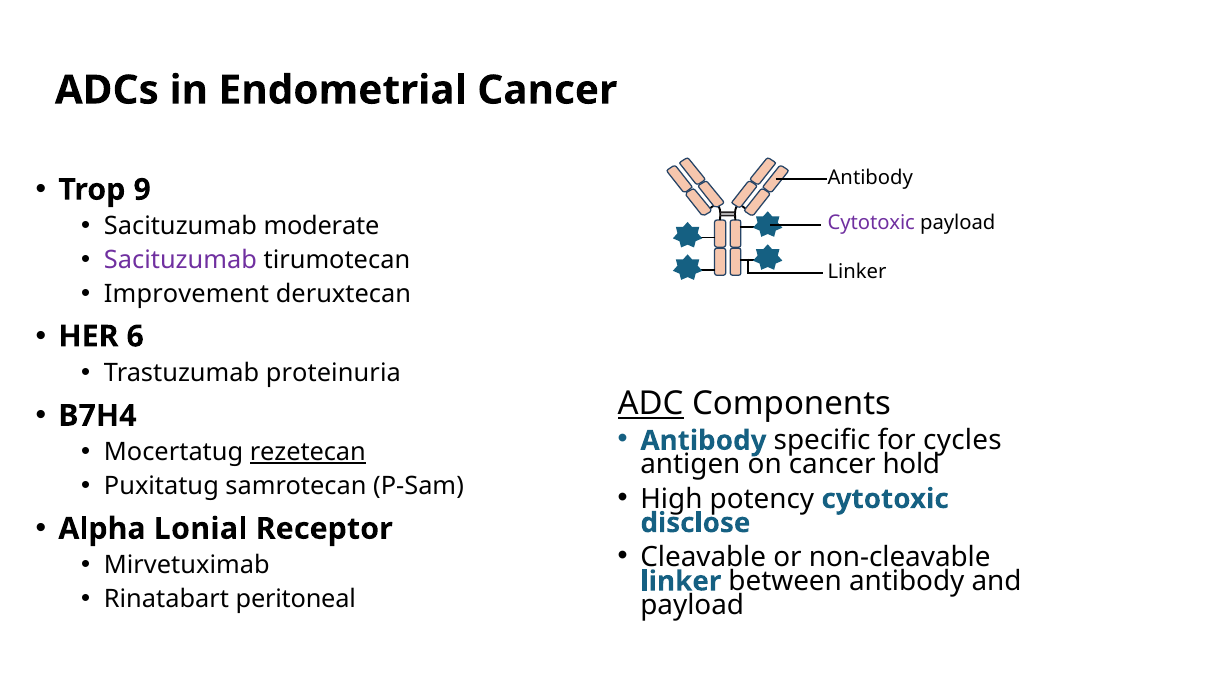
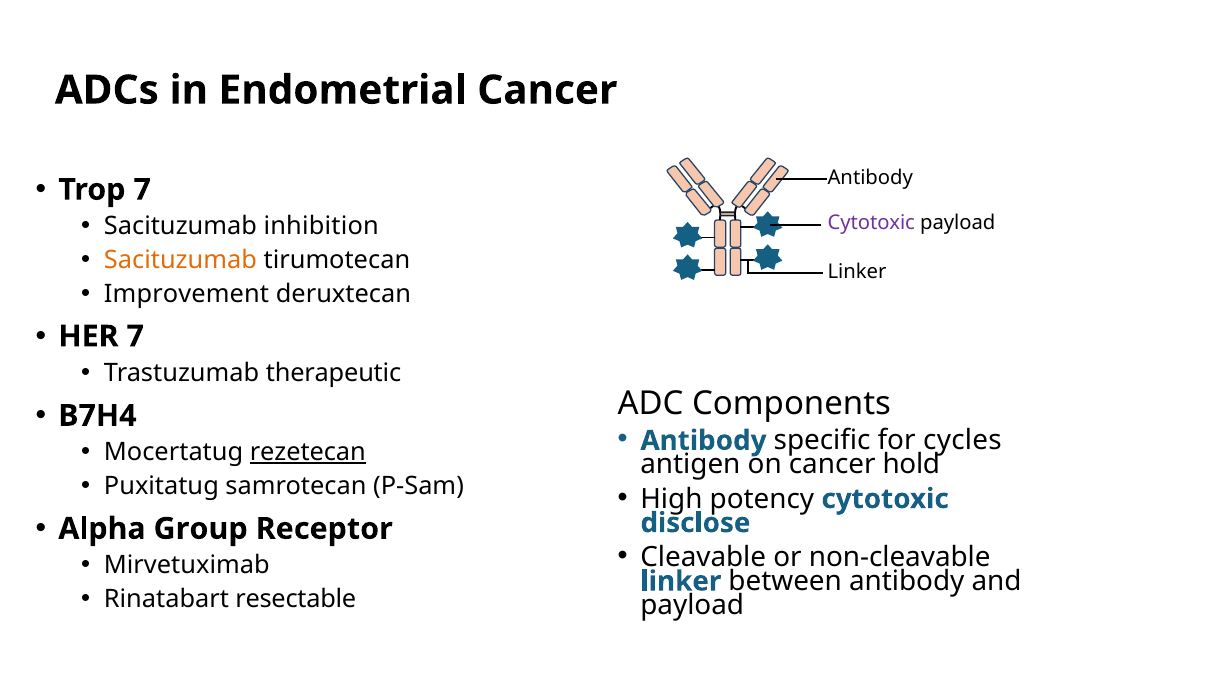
Trop 9: 9 -> 7
moderate: moderate -> inhibition
Sacituzumab at (180, 260) colour: purple -> orange
HER 6: 6 -> 7
proteinuria: proteinuria -> therapeutic
ADC underline: present -> none
Lonial: Lonial -> Group
peritoneal: peritoneal -> resectable
